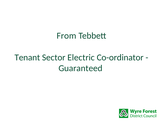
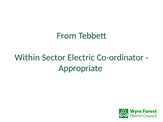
Tenant: Tenant -> Within
Guaranteed: Guaranteed -> Appropriate
